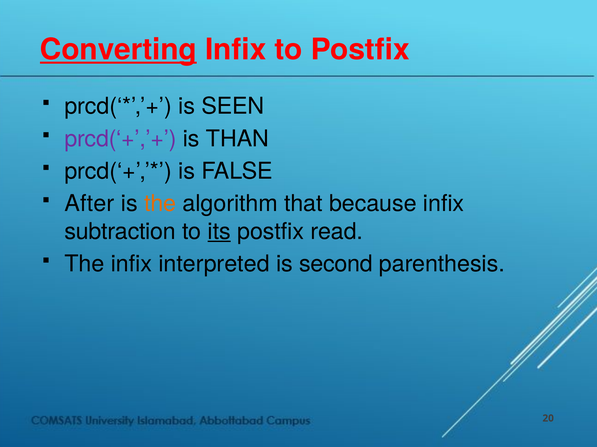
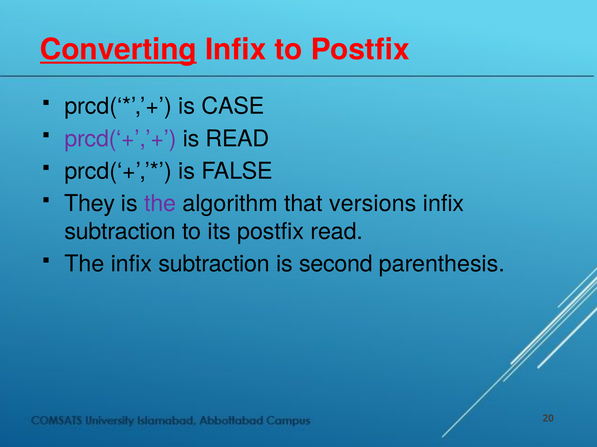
SEEN: SEEN -> CASE
is THAN: THAN -> READ
After: After -> They
the at (160, 204) colour: orange -> purple
because: because -> versions
its underline: present -> none
The infix interpreted: interpreted -> subtraction
